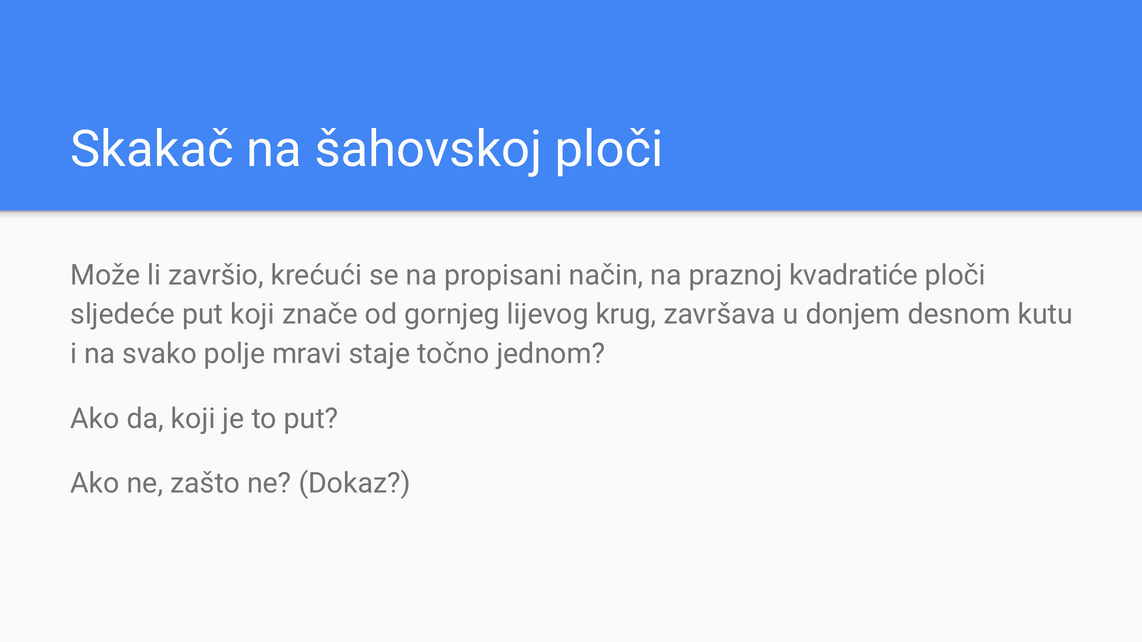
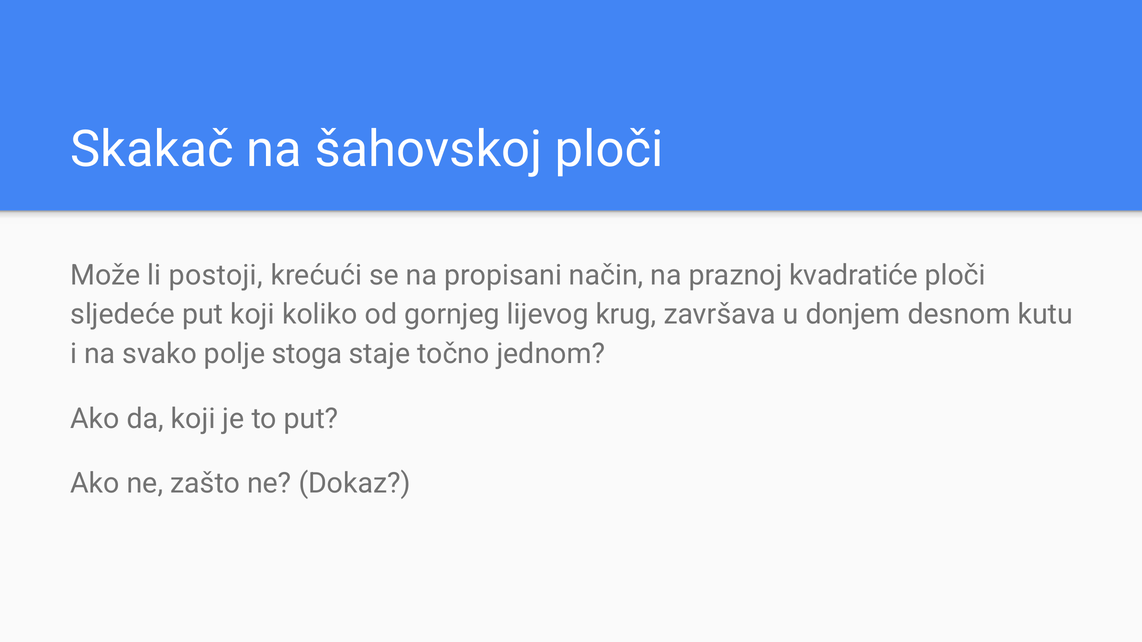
završio: završio -> postoji
znače: znače -> koliko
mravi: mravi -> stoga
